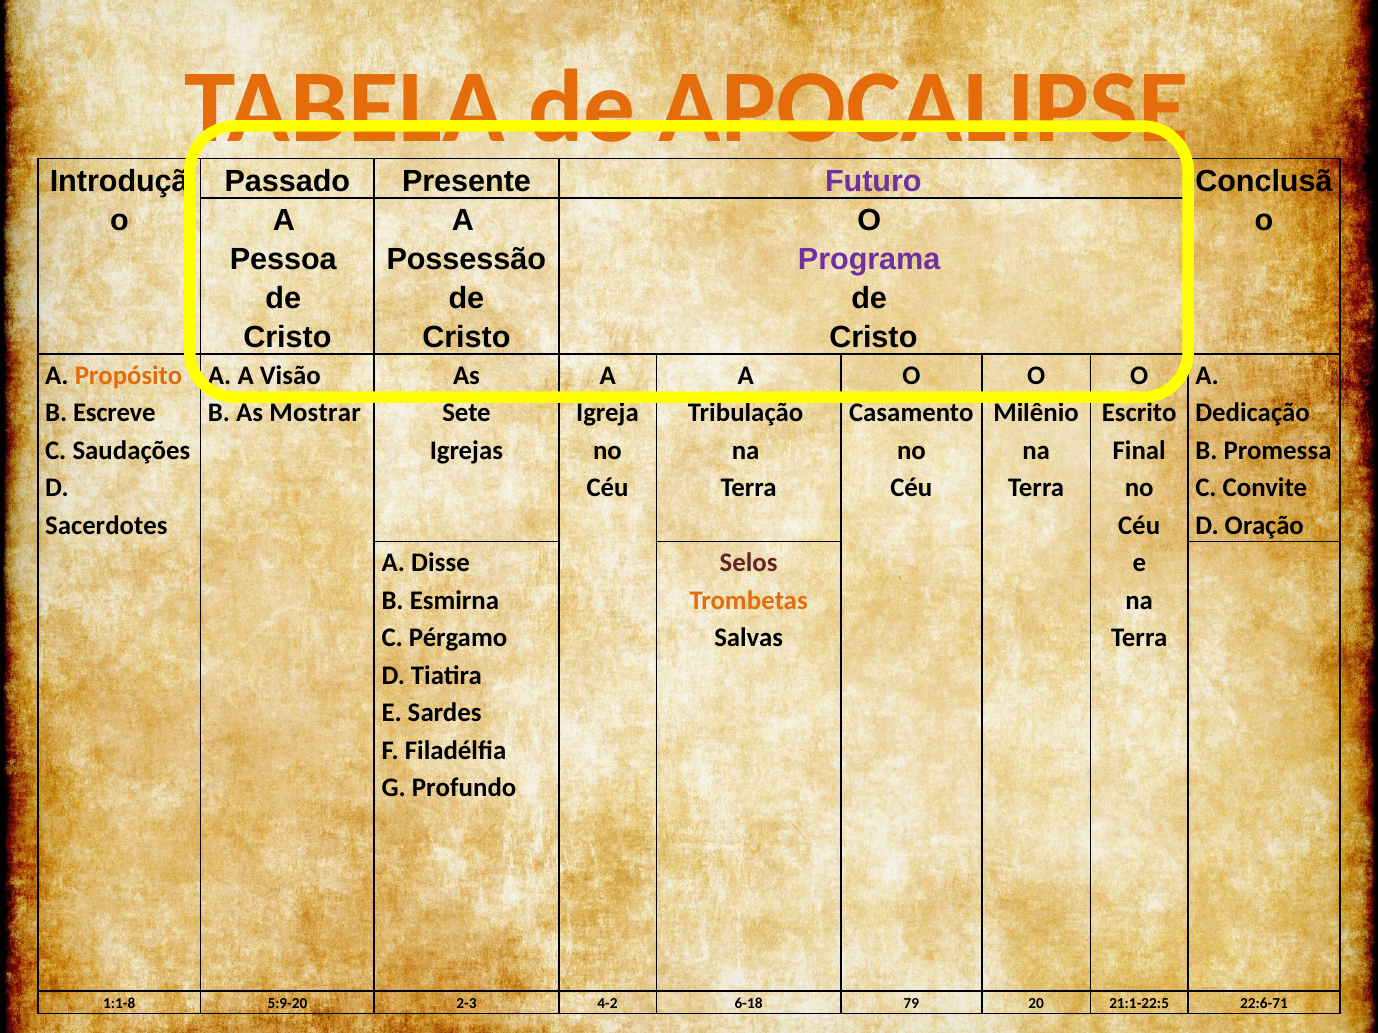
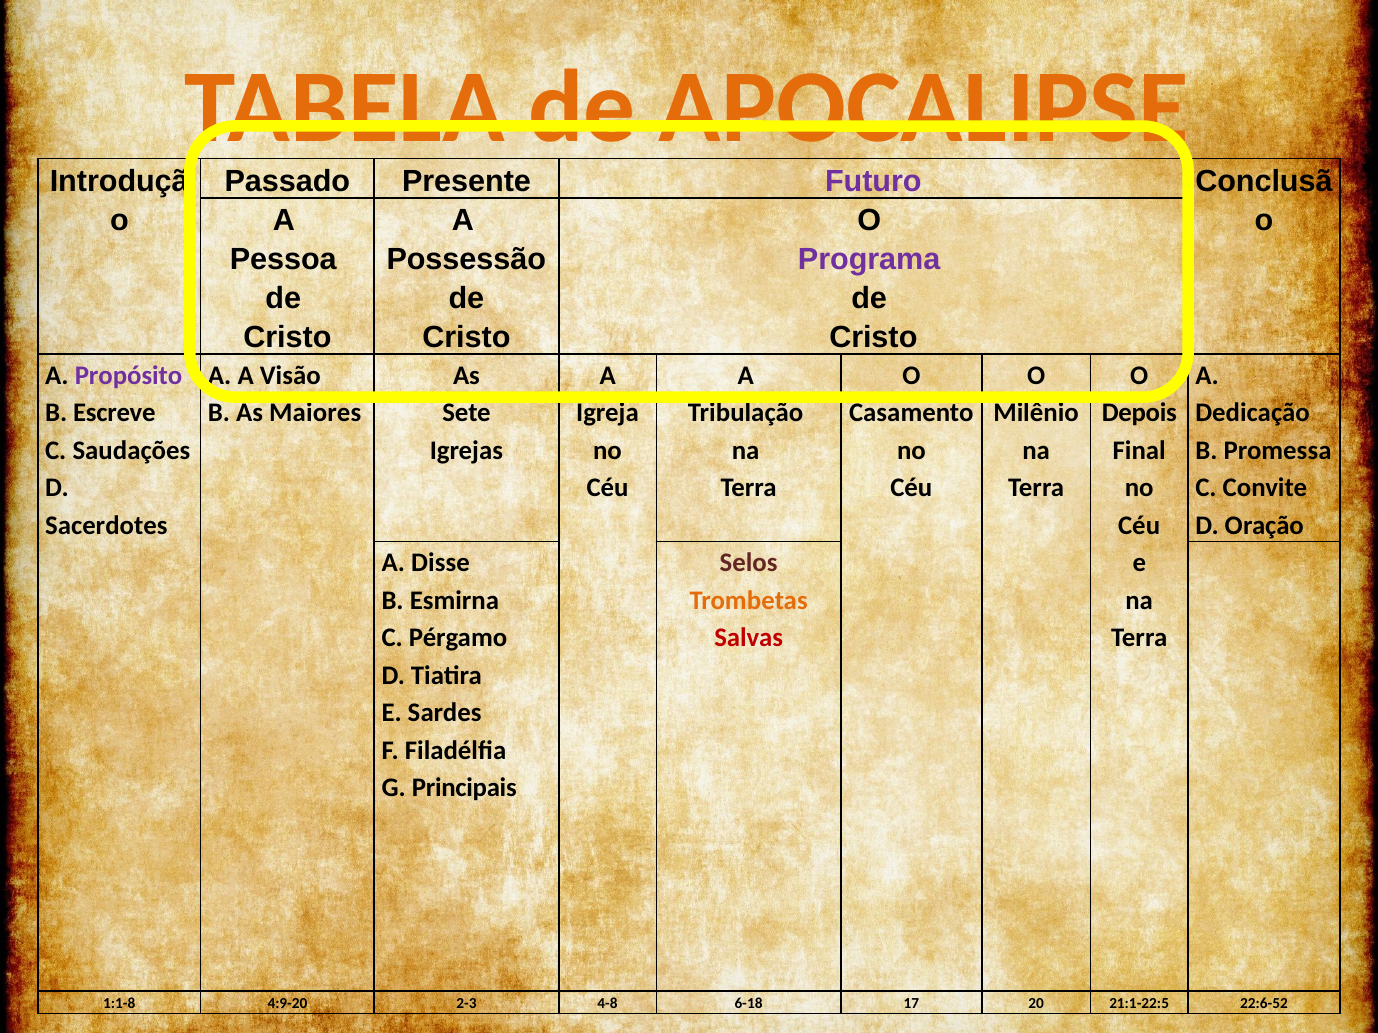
Propósito colour: orange -> purple
Mostrar: Mostrar -> Maiores
Escrito: Escrito -> Depois
Salvas colour: black -> red
Profundo: Profundo -> Principais
5:9-20: 5:9-20 -> 4:9-20
4-2: 4-2 -> 4-8
79: 79 -> 17
22:6-71: 22:6-71 -> 22:6-52
